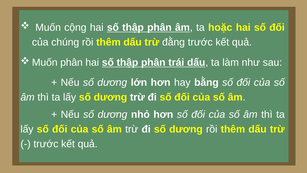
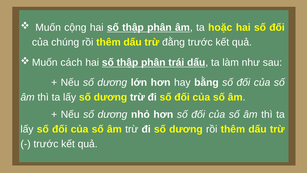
phân at (72, 62): phân -> cách
